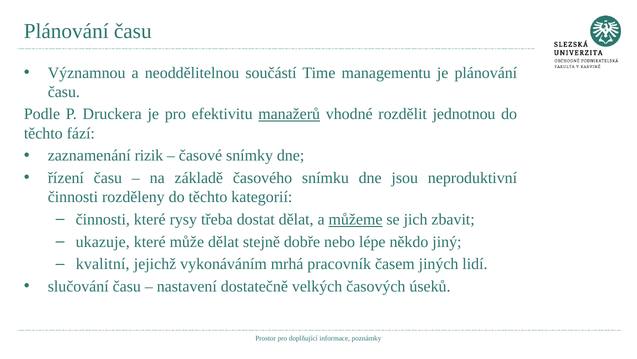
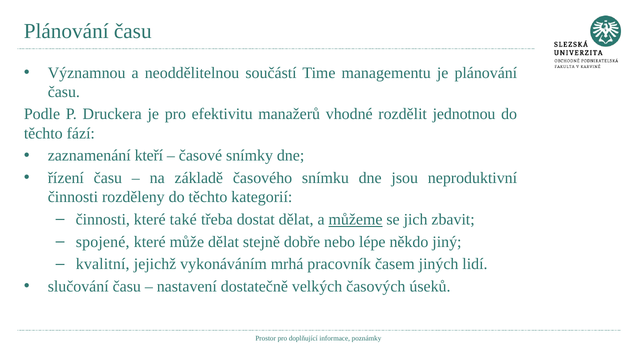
manažerů underline: present -> none
rizik: rizik -> kteří
rysy: rysy -> také
ukazuje: ukazuje -> spojené
